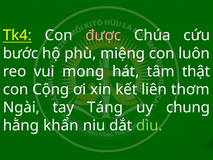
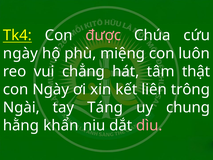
bước at (21, 53): bước -> ngày
mong: mong -> chẳng
con Cộng: Cộng -> Ngày
thơm: thơm -> trông
dìu colour: light green -> pink
